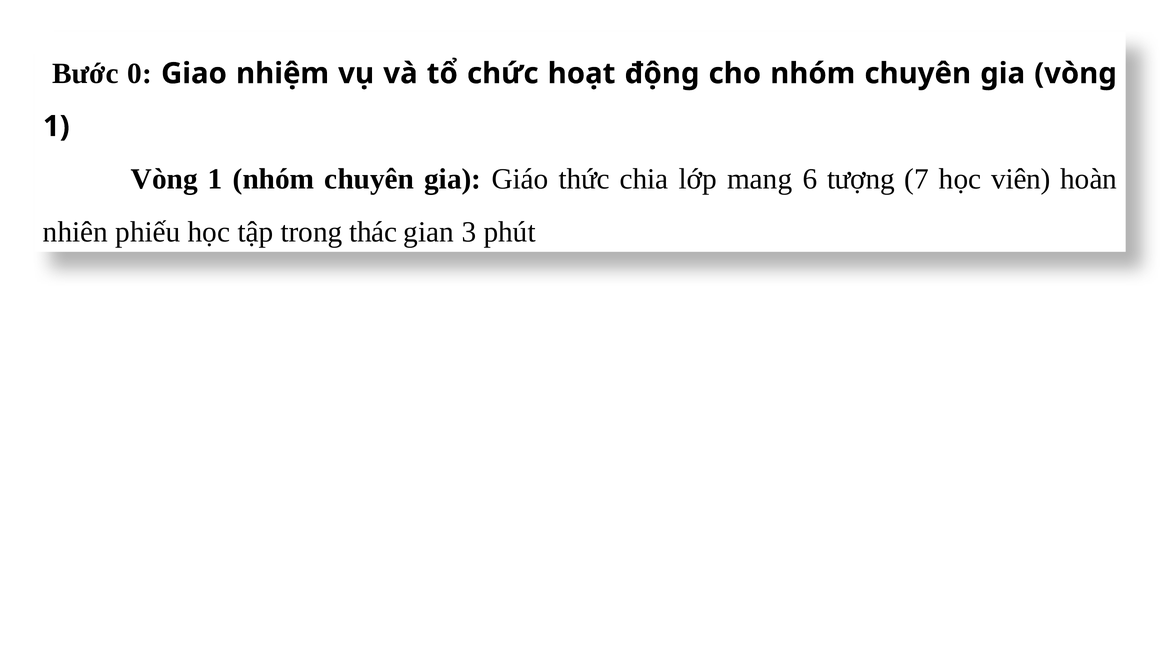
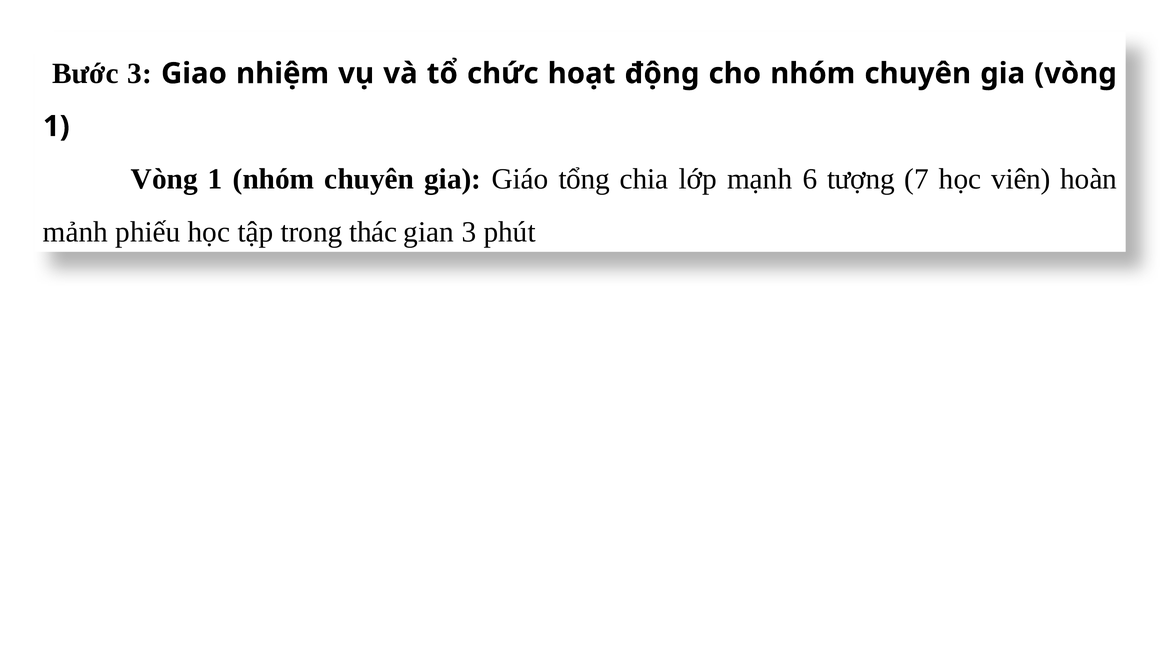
Bước 0: 0 -> 3
thức: thức -> tổng
mang: mang -> mạnh
nhiên: nhiên -> mảnh
